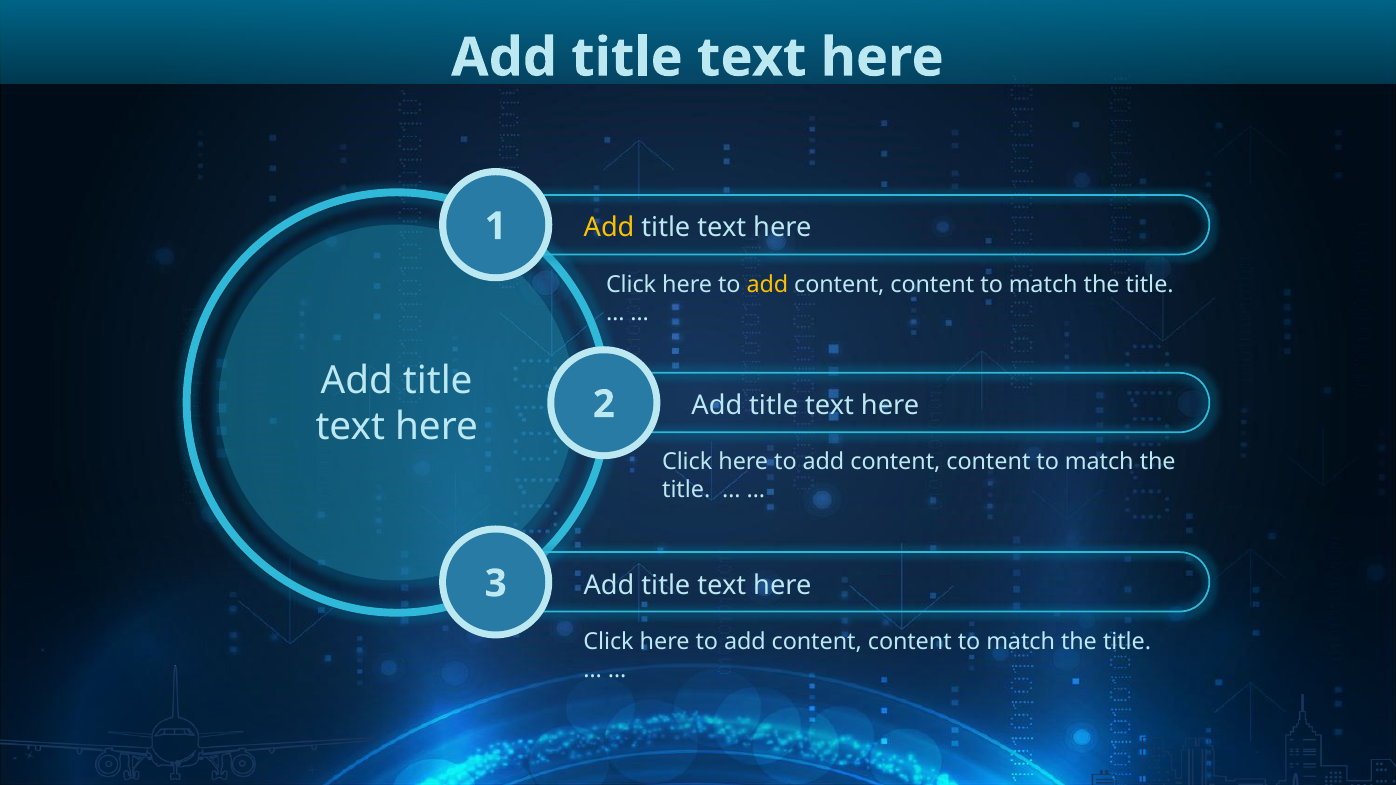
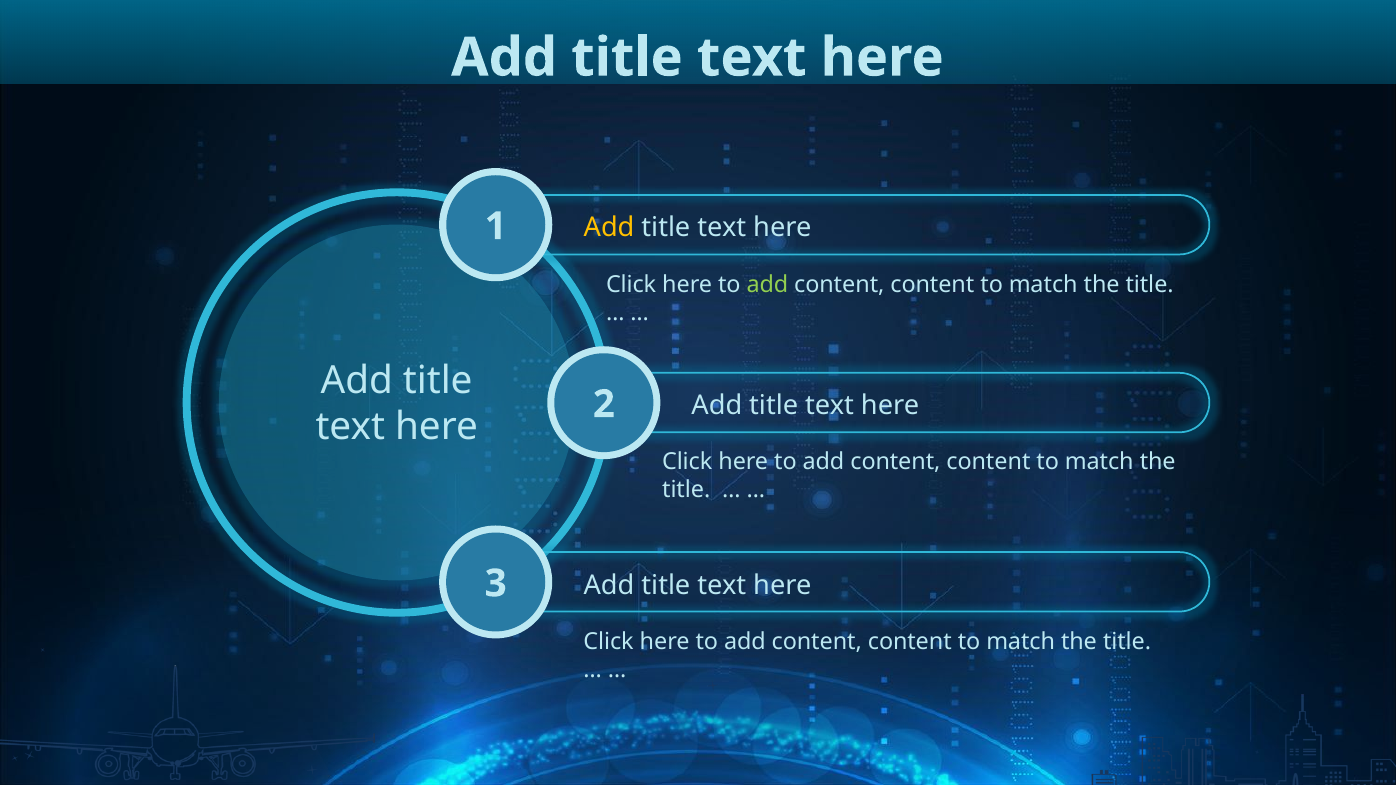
add at (767, 285) colour: yellow -> light green
